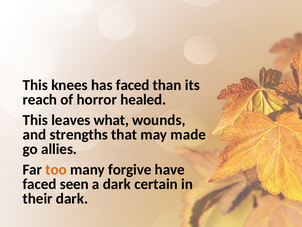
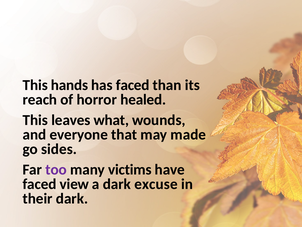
knees: knees -> hands
strengths: strengths -> everyone
allies: allies -> sides
too colour: orange -> purple
forgive: forgive -> victims
seen: seen -> view
certain: certain -> excuse
